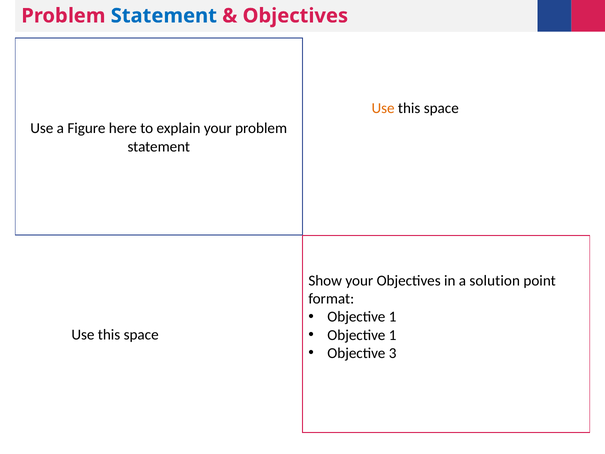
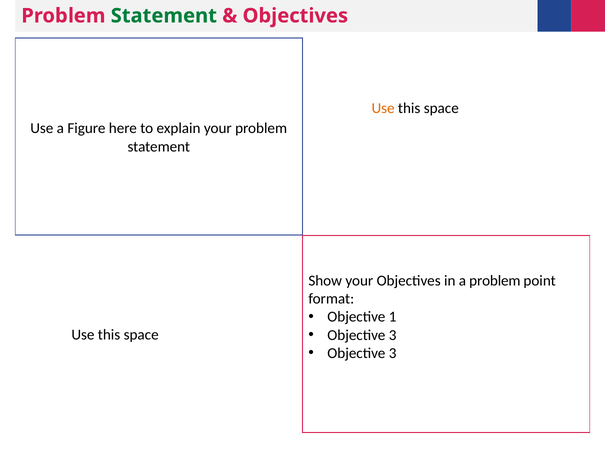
Statement at (164, 16) colour: blue -> green
a solution: solution -> problem
1 at (393, 335): 1 -> 3
